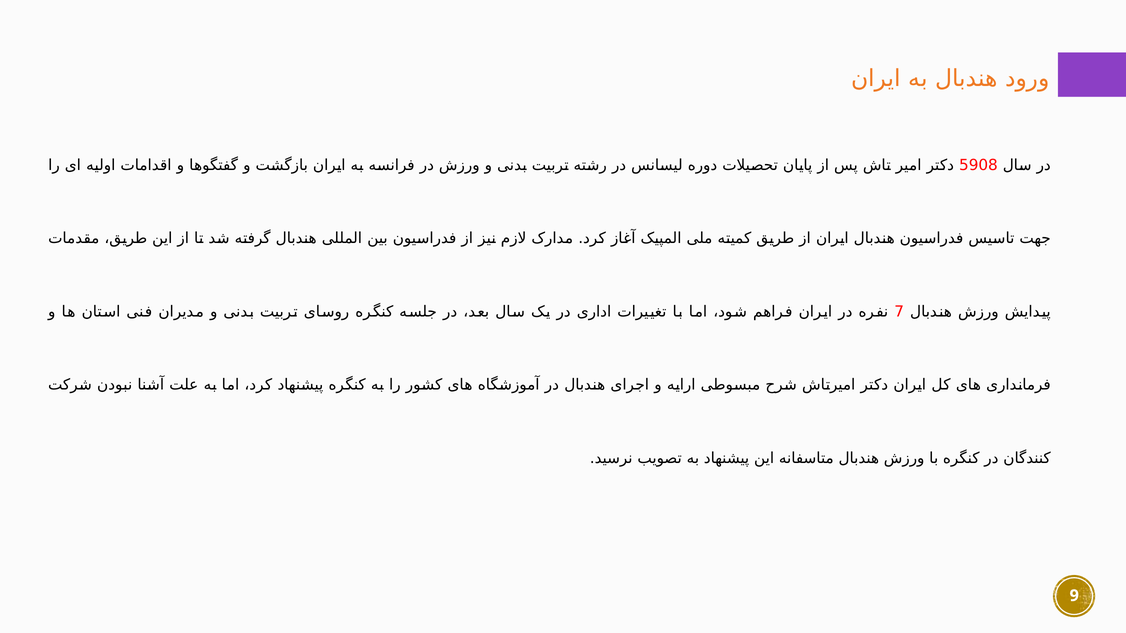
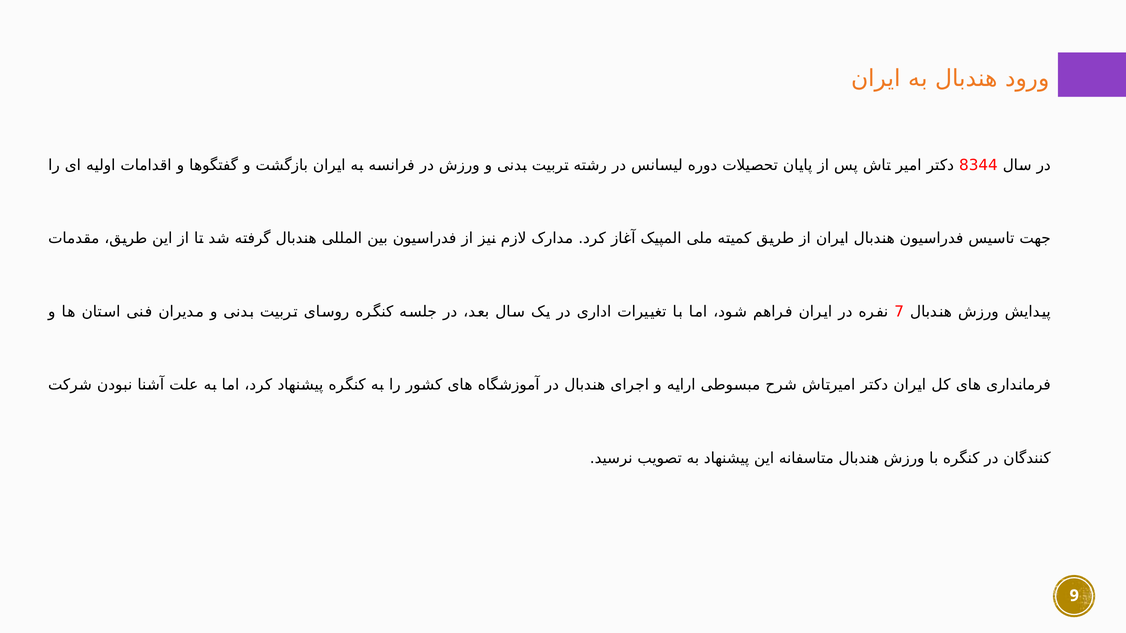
5908: 5908 -> 8344
